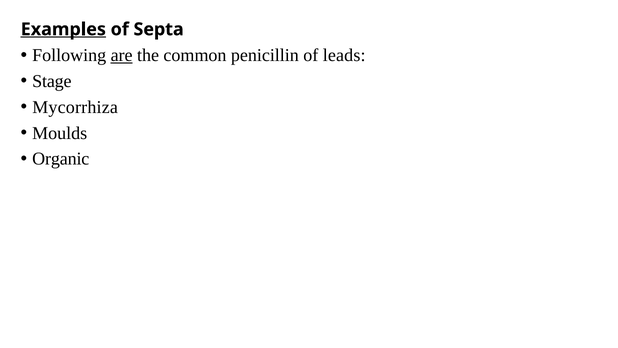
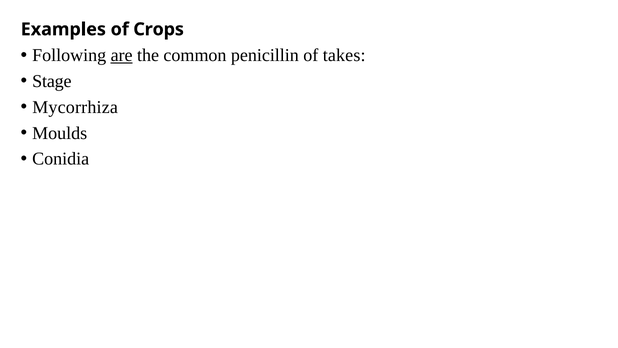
Examples underline: present -> none
Septa: Septa -> Crops
leads: leads -> takes
Organic: Organic -> Conidia
